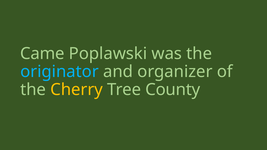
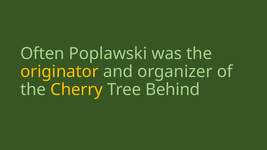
Came: Came -> Often
originator colour: light blue -> yellow
County: County -> Behind
